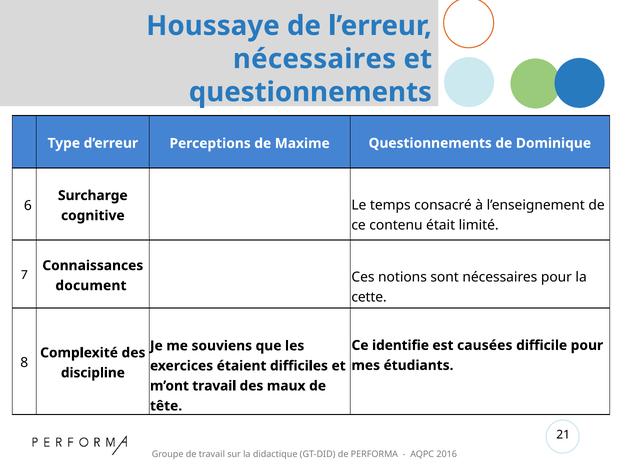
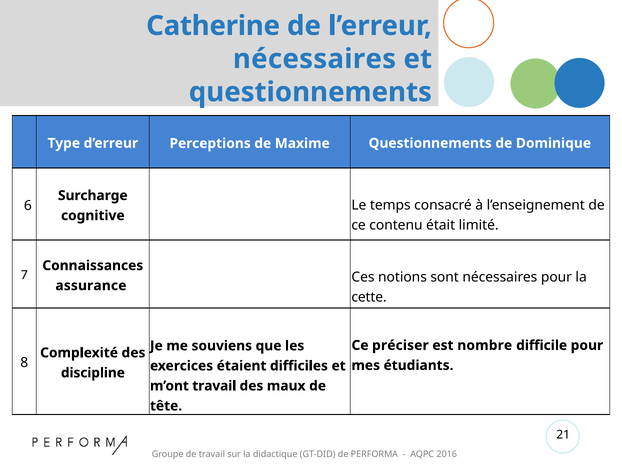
Houssaye: Houssaye -> Catherine
document: document -> assurance
identifie: identifie -> préciser
causées: causées -> nombre
